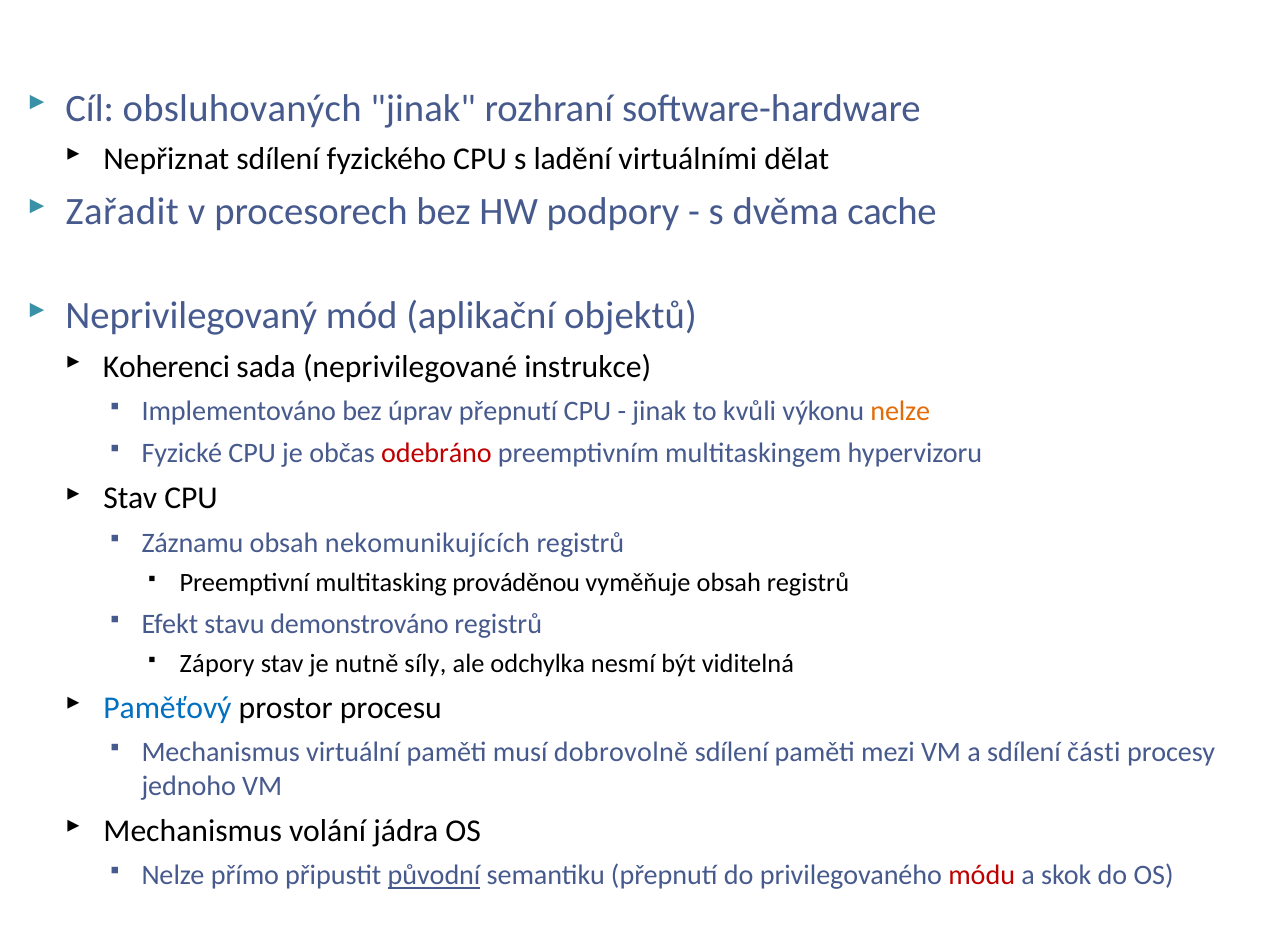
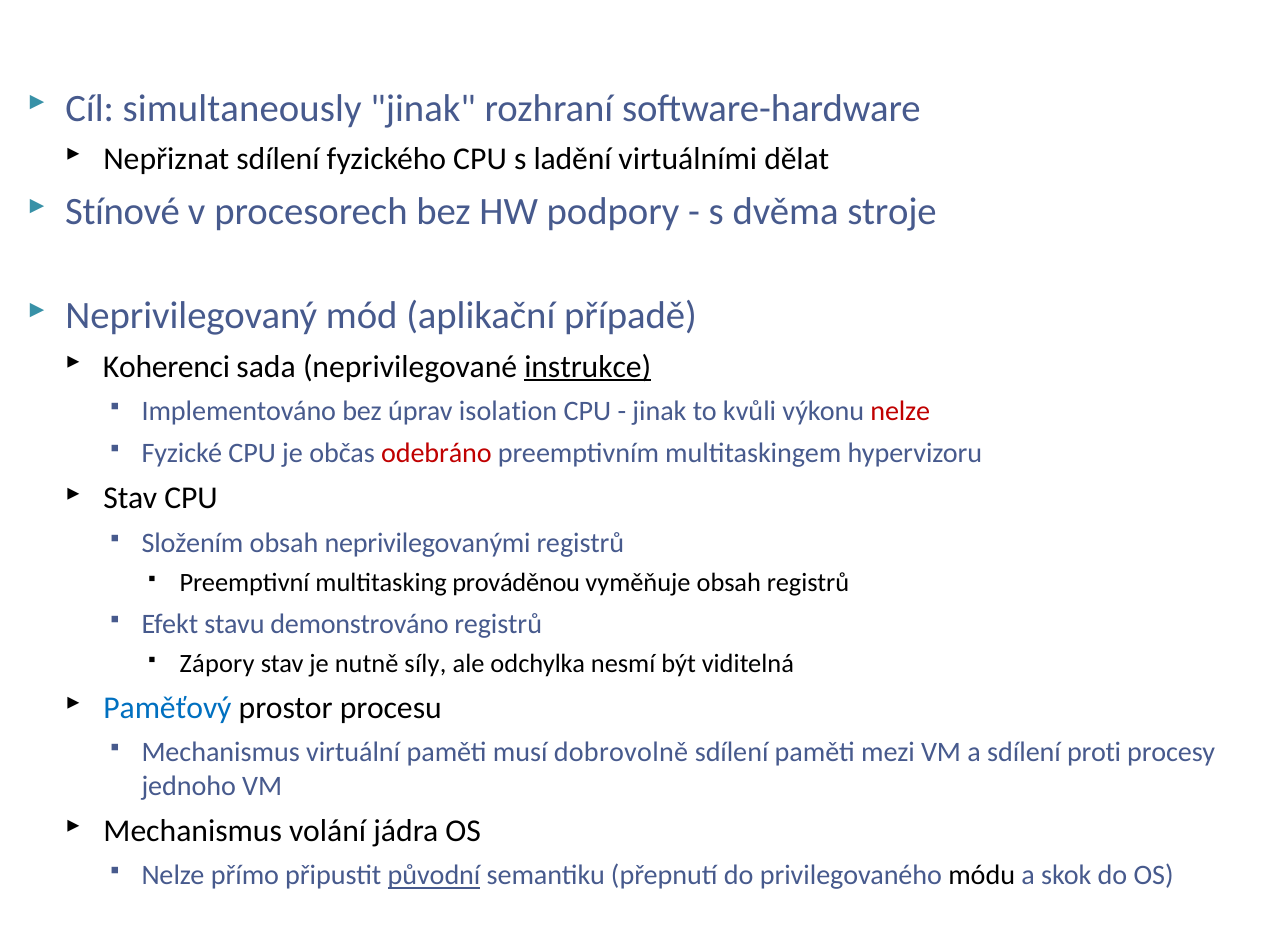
obsluhovaných: obsluhovaných -> simultaneously
Zařadit: Zařadit -> Stínové
cache: cache -> stroje
objektů: objektů -> případě
instrukce underline: none -> present
úprav přepnutí: přepnutí -> isolation
nelze at (900, 411) colour: orange -> red
Záznamu: Záznamu -> Složením
nekomunikujících: nekomunikujících -> neprivilegovanými
části: části -> proti
módu colour: red -> black
